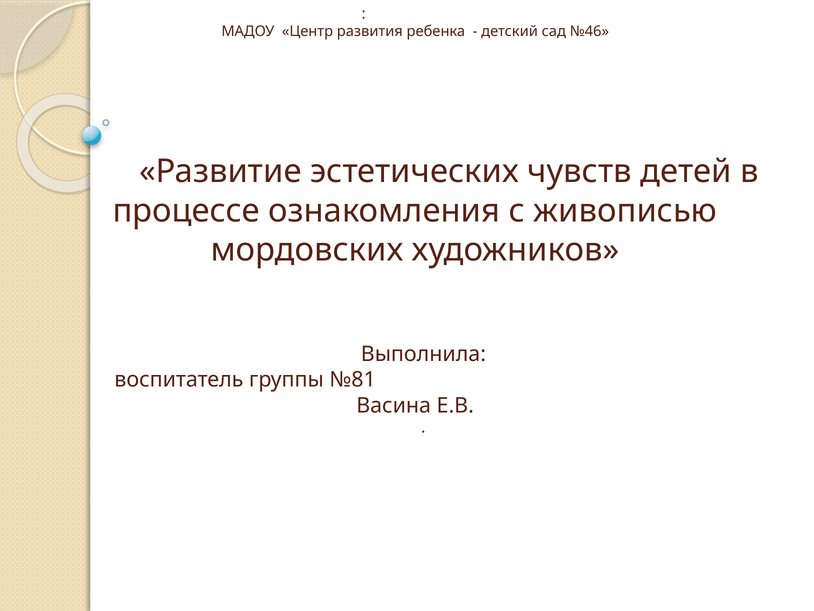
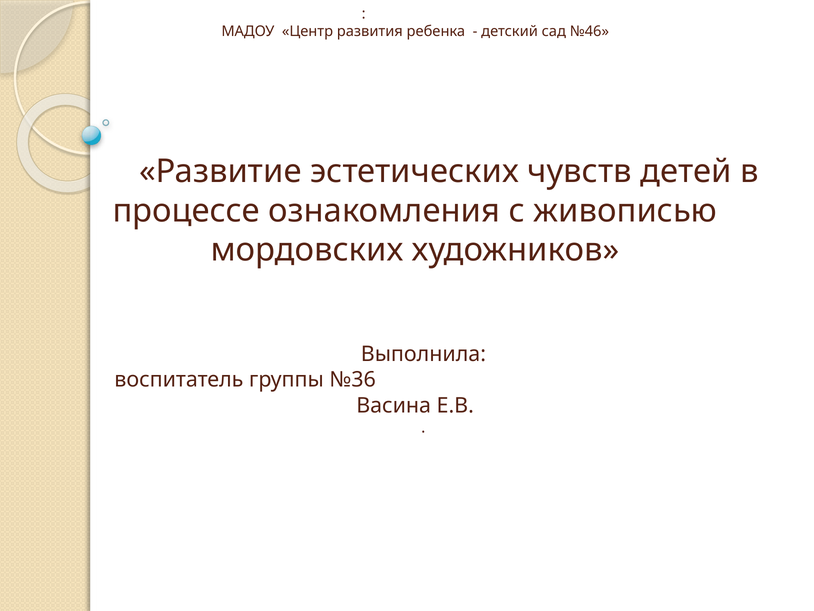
№81: №81 -> №36
